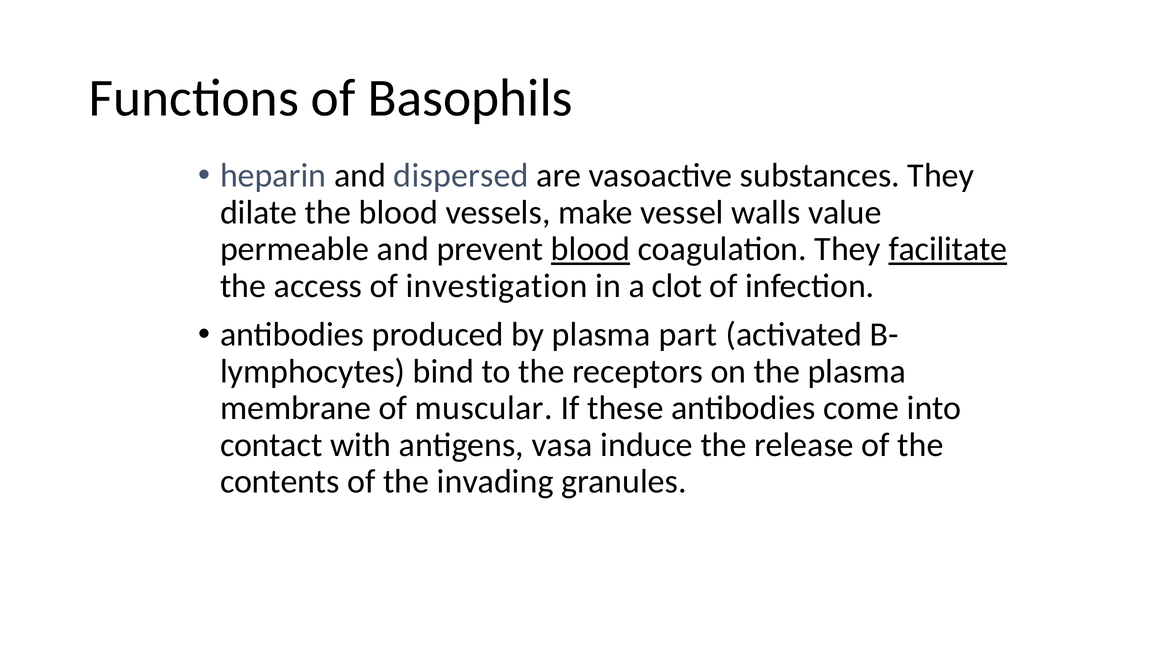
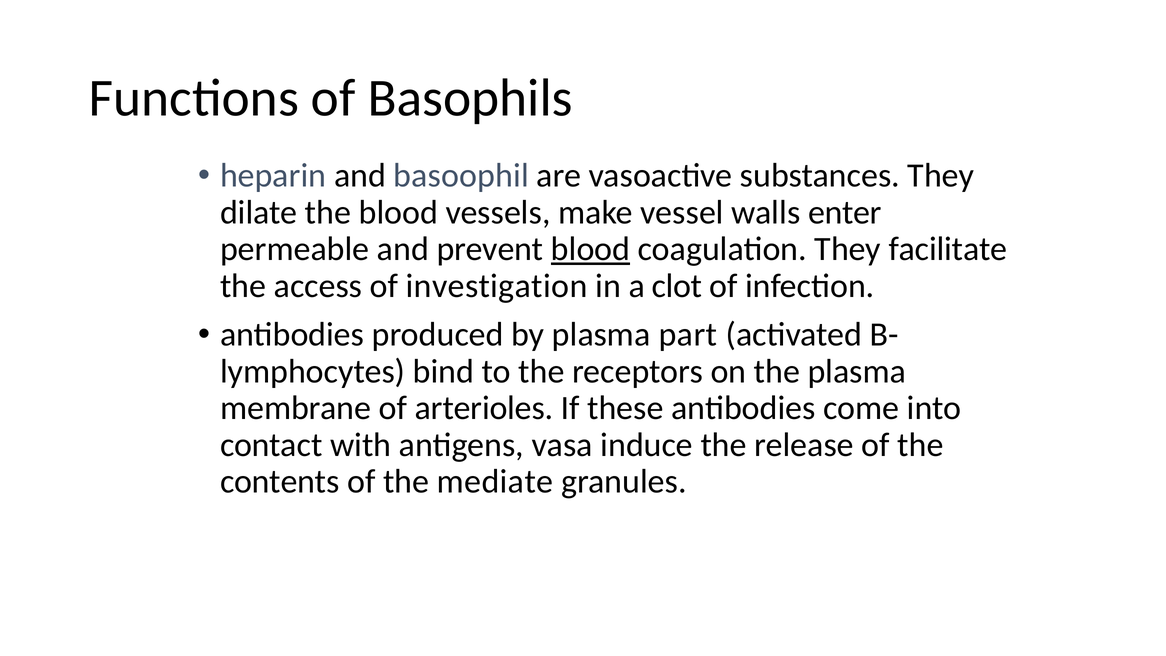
dispersed: dispersed -> basoophil
value: value -> enter
facilitate underline: present -> none
muscular: muscular -> arterioles
invading: invading -> mediate
